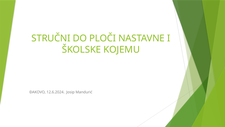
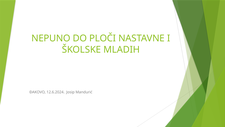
STRUČNI: STRUČNI -> NEPUNO
KOJEMU: KOJEMU -> MLADIH
